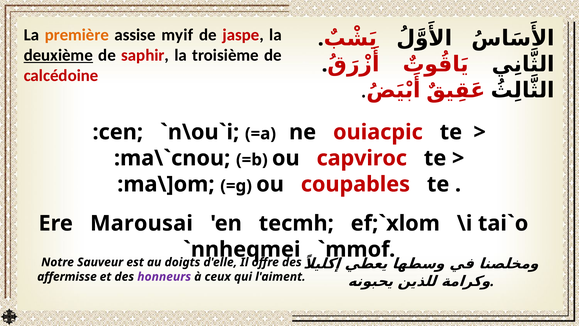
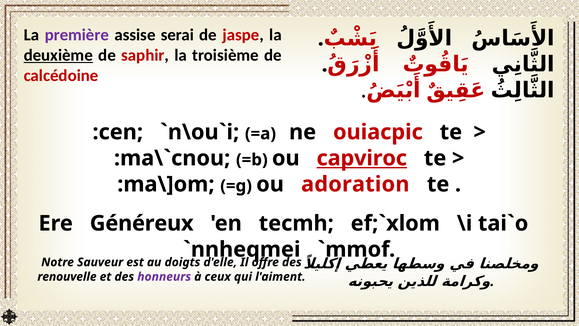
première colour: orange -> purple
myif: myif -> serai
capviroc underline: none -> present
coupables: coupables -> adoration
Marousai: Marousai -> Généreux
affermisse: affermisse -> renouvelle
